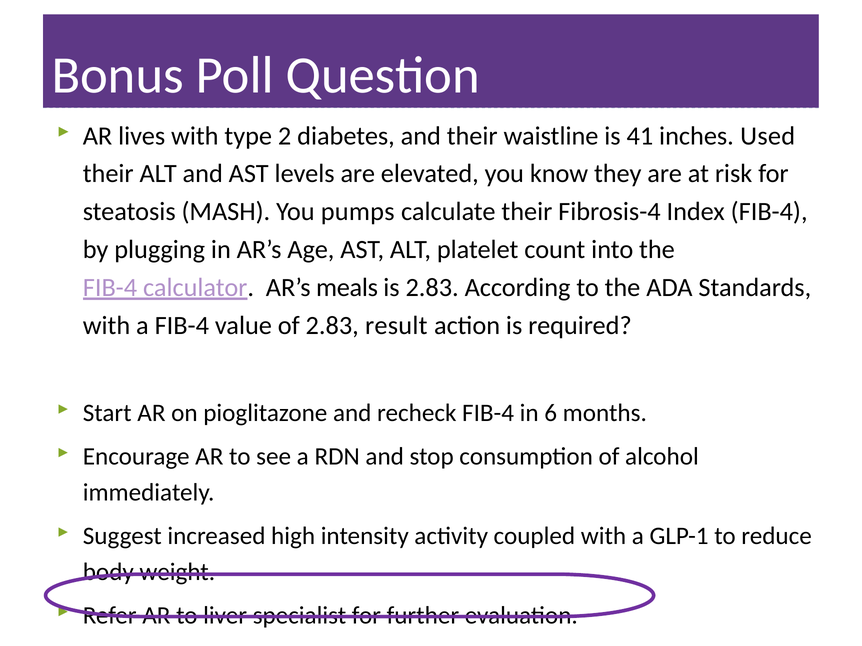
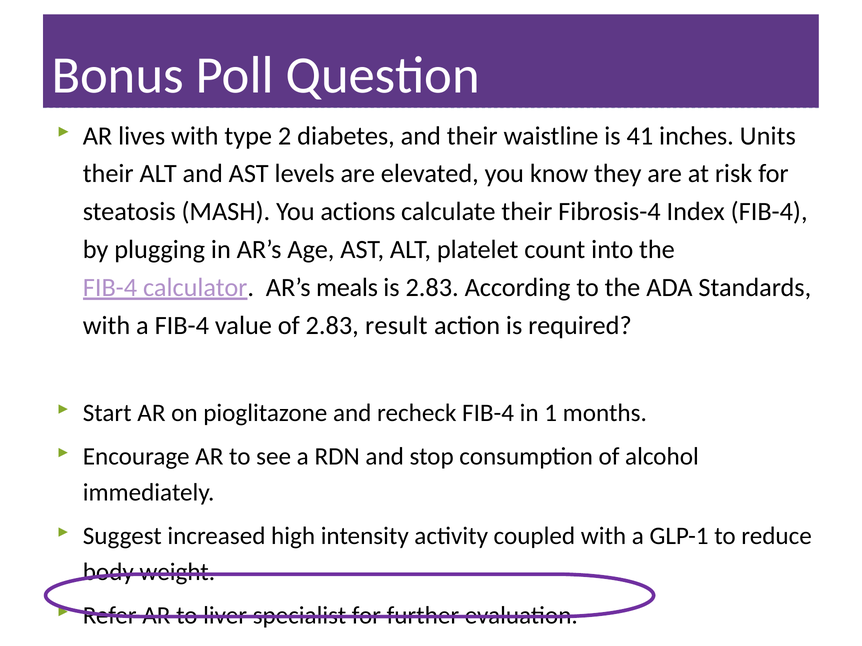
Used: Used -> Units
pumps: pumps -> actions
6: 6 -> 1
